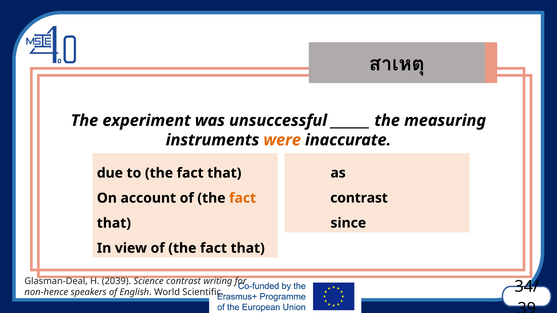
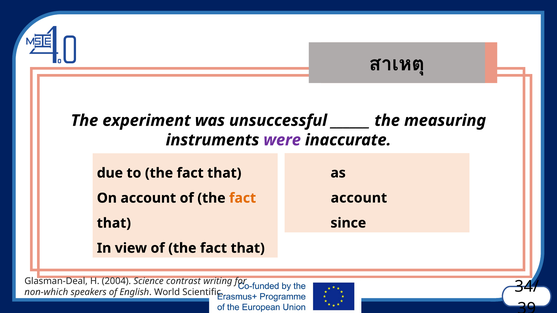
were colour: orange -> purple
contrast at (359, 198): contrast -> account
2039: 2039 -> 2004
non-hence: non-hence -> non-which
